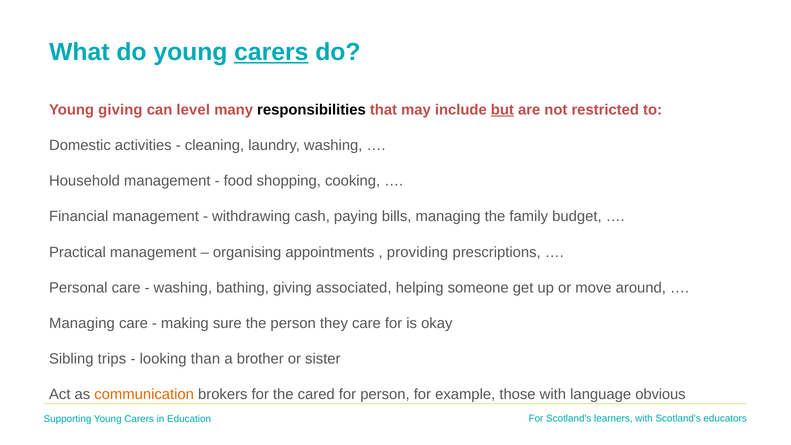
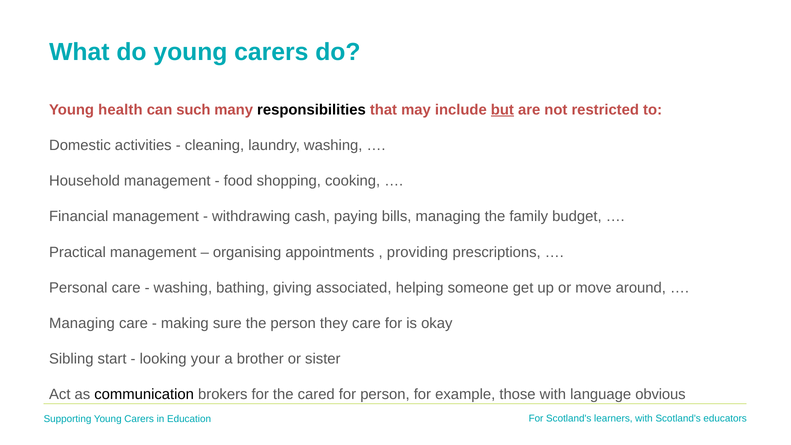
carers at (271, 52) underline: present -> none
Young giving: giving -> health
level: level -> such
trips: trips -> start
than: than -> your
communication colour: orange -> black
